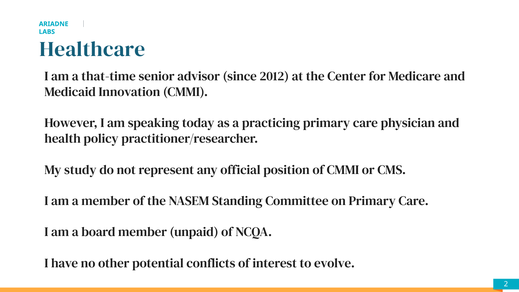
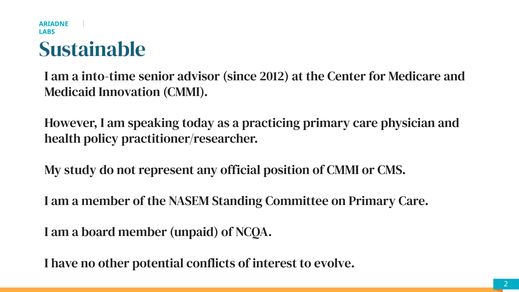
Healthcare: Healthcare -> Sustainable
that-time: that-time -> into-time
